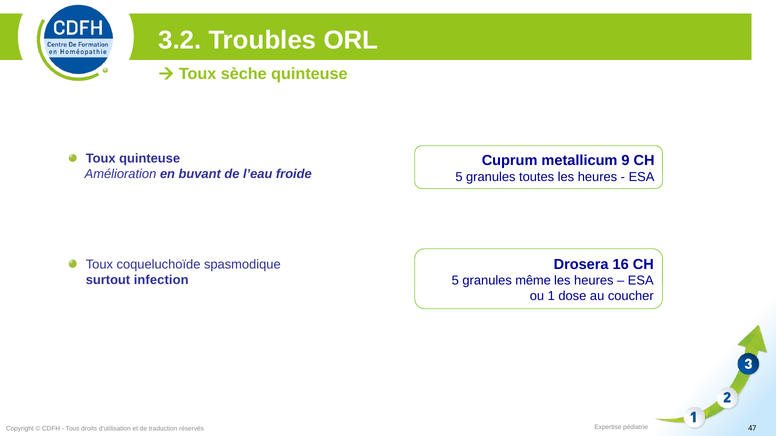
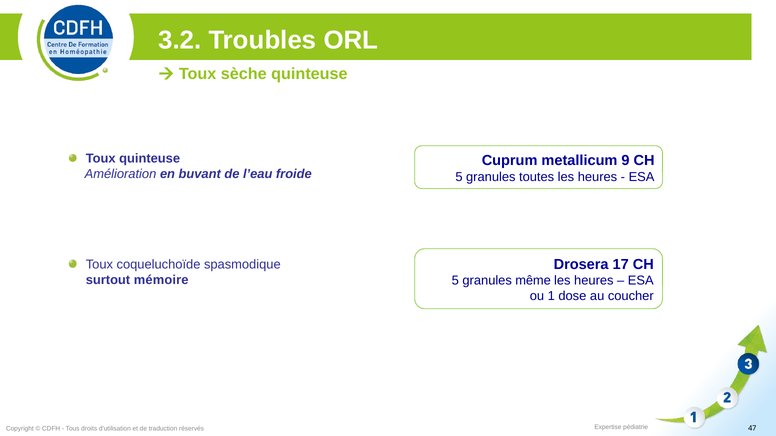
16: 16 -> 17
infection: infection -> mémoire
